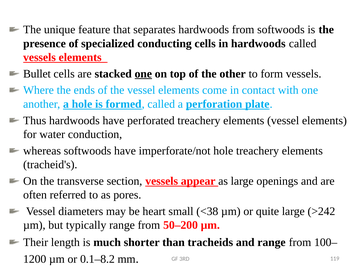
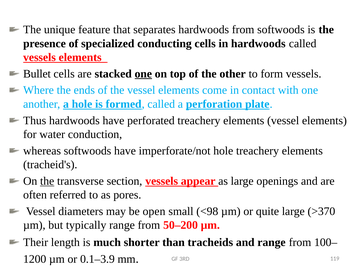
the at (47, 181) underline: none -> present
heart: heart -> open
<38: <38 -> <98
>242: >242 -> >370
0.1–8.2: 0.1–8.2 -> 0.1–3.9
